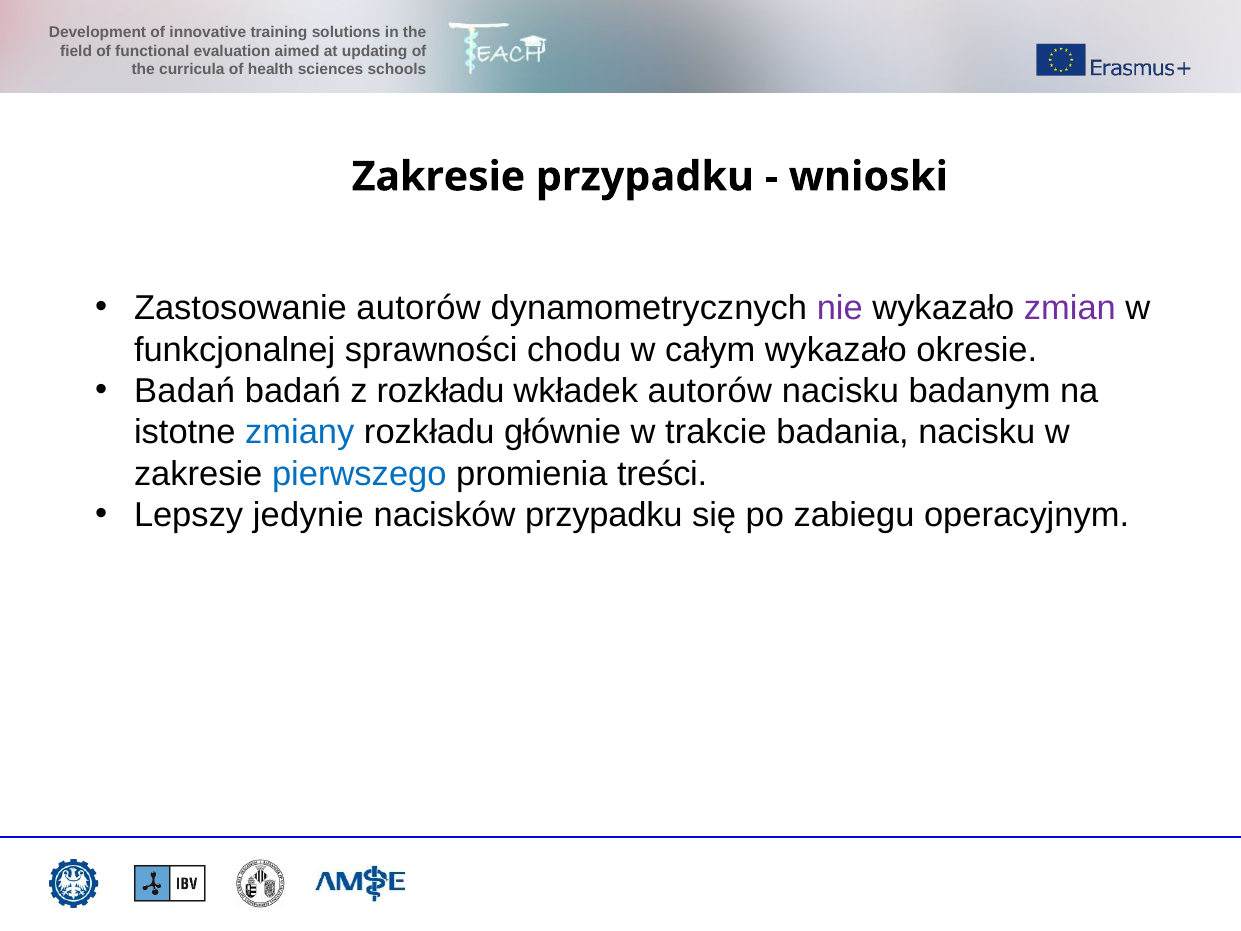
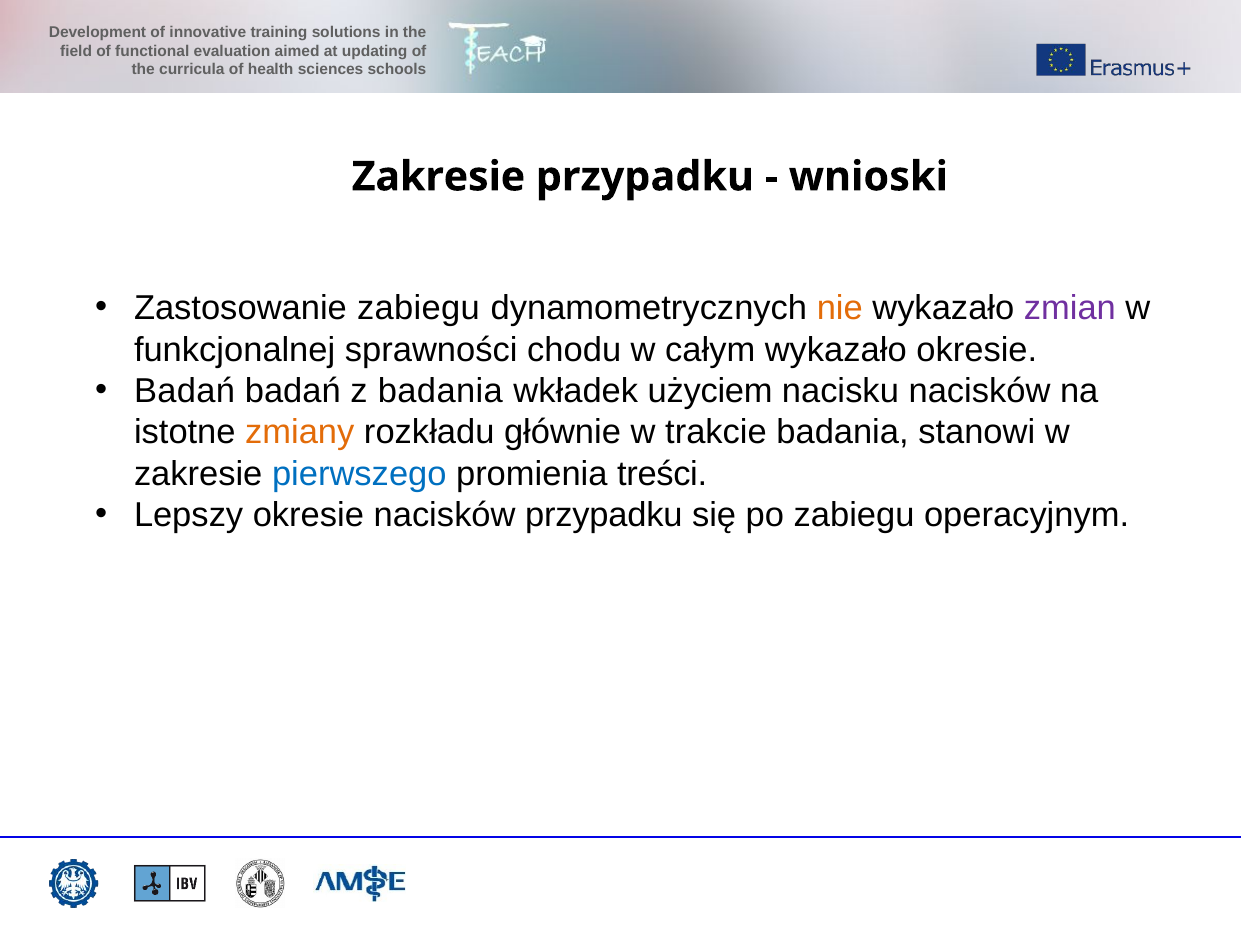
Zastosowanie autorów: autorów -> zabiegu
nie colour: purple -> orange
z rozkładu: rozkładu -> badania
wkładek autorów: autorów -> użyciem
nacisku badanym: badanym -> nacisków
zmiany colour: blue -> orange
badania nacisku: nacisku -> stanowi
Lepszy jedynie: jedynie -> okresie
